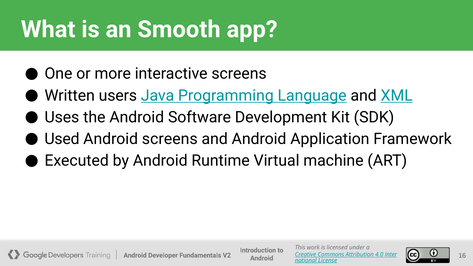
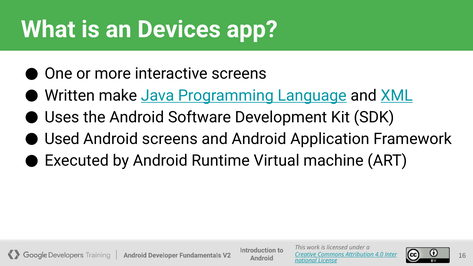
Smooth: Smooth -> Devices
users: users -> make
